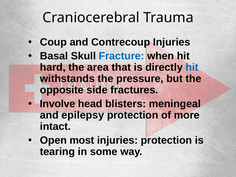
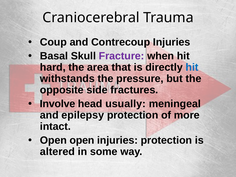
Fracture colour: blue -> purple
blisters: blisters -> usually
Open most: most -> open
tearing: tearing -> altered
